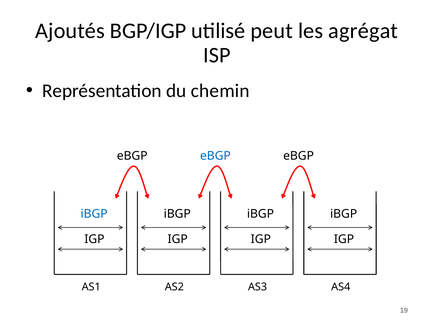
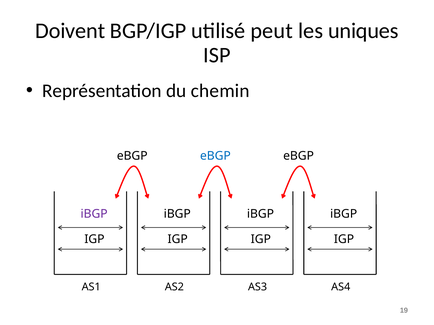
Ajoutés: Ajoutés -> Doivent
agrégat: agrégat -> uniques
iBGP at (94, 214) colour: blue -> purple
